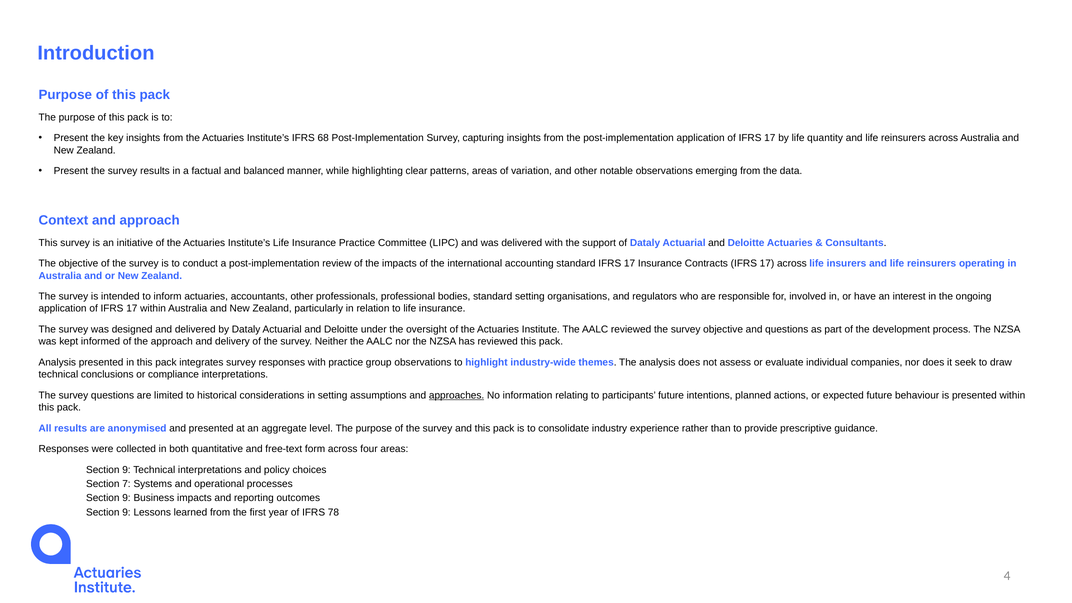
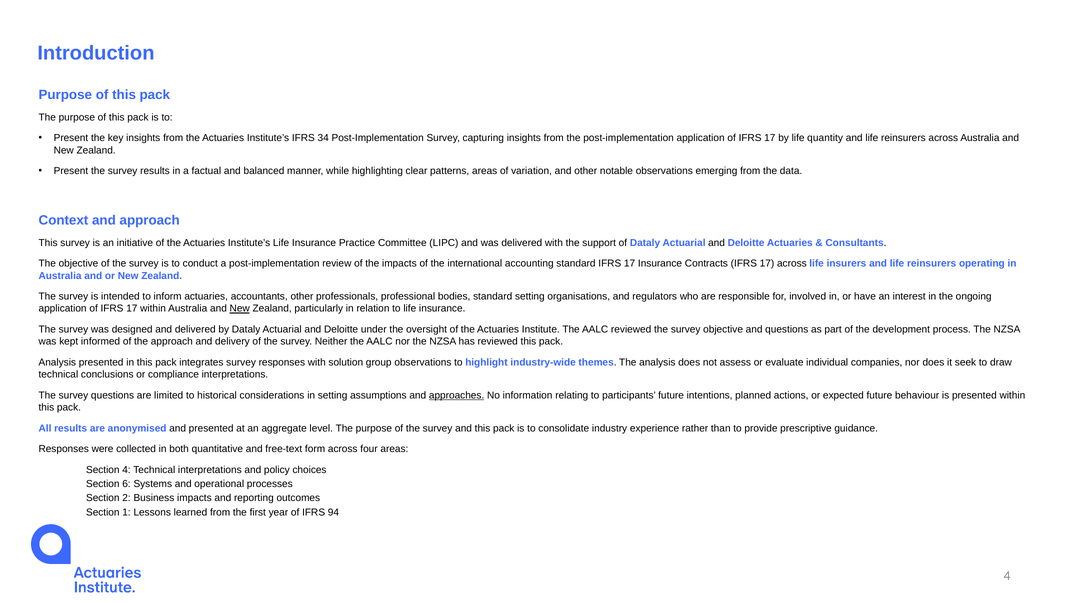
68: 68 -> 34
New at (240, 309) underline: none -> present
with practice: practice -> solution
9 at (126, 470): 9 -> 4
7: 7 -> 6
9 at (126, 498): 9 -> 2
9 at (126, 512): 9 -> 1
78: 78 -> 94
